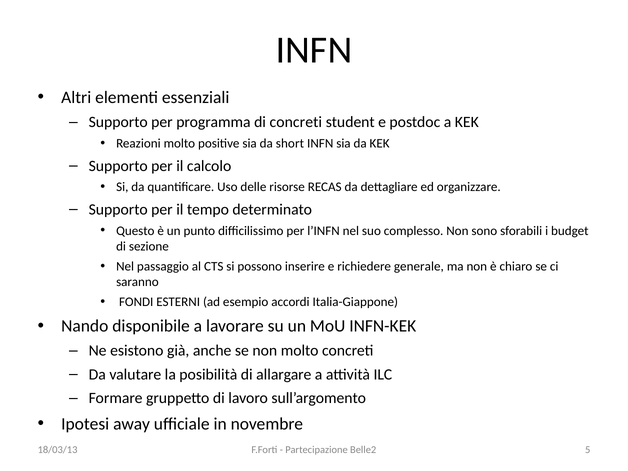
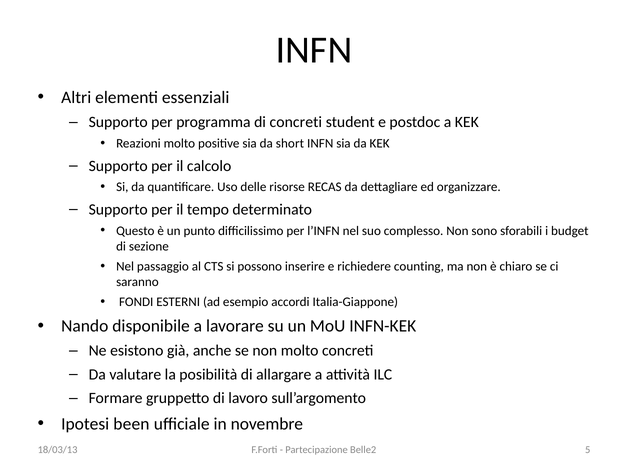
generale: generale -> counting
away: away -> been
